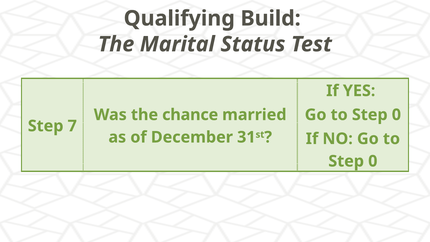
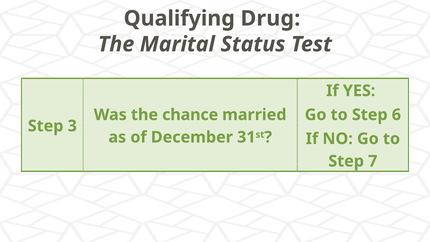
Build: Build -> Drug
0 at (396, 115): 0 -> 6
7: 7 -> 3
0 at (373, 161): 0 -> 7
